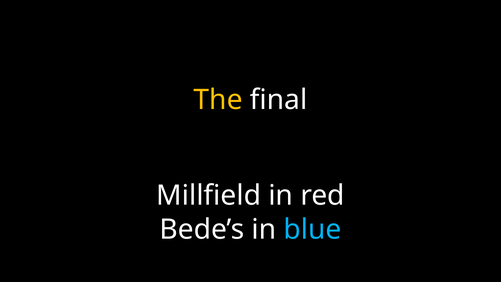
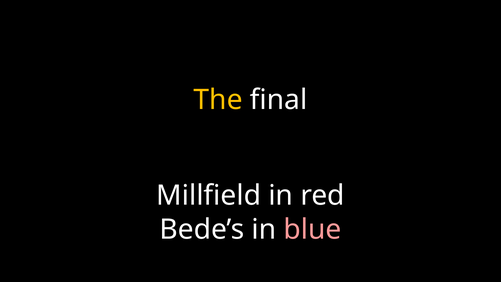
blue colour: light blue -> pink
